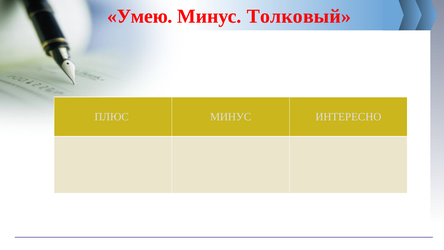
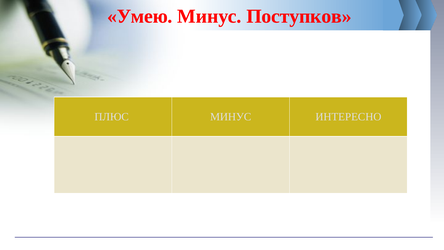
Толковый: Толковый -> Поступков
